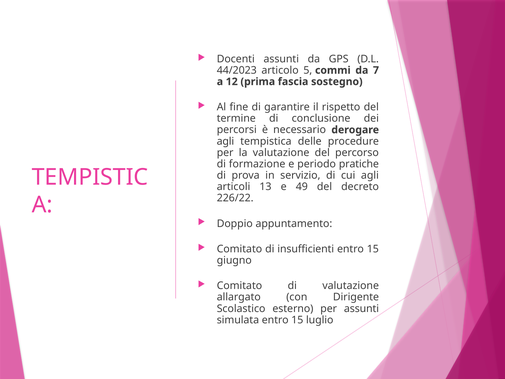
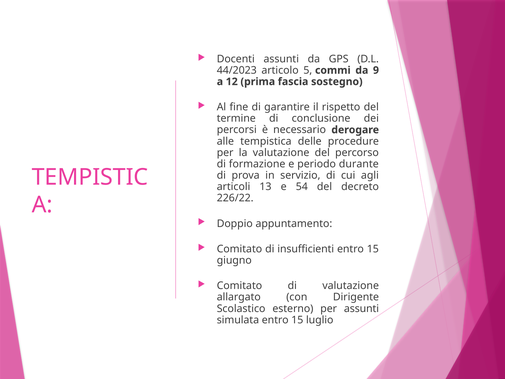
7: 7 -> 9
agli at (225, 141): agli -> alle
pratiche: pratiche -> durante
49: 49 -> 54
